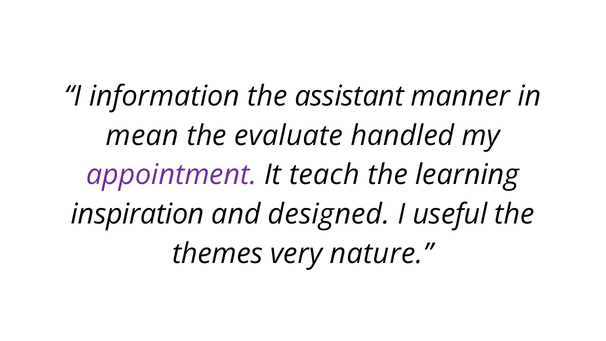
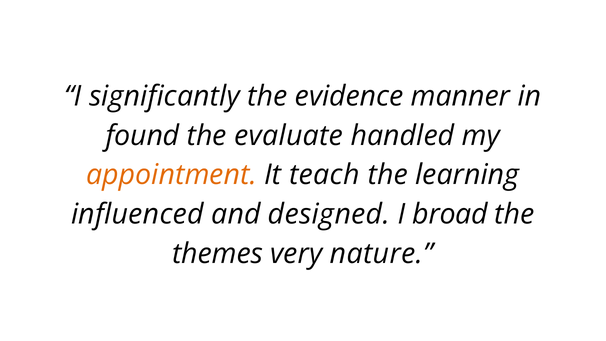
information: information -> significantly
assistant: assistant -> evidence
mean: mean -> found
appointment colour: purple -> orange
inspiration: inspiration -> influenced
useful: useful -> broad
